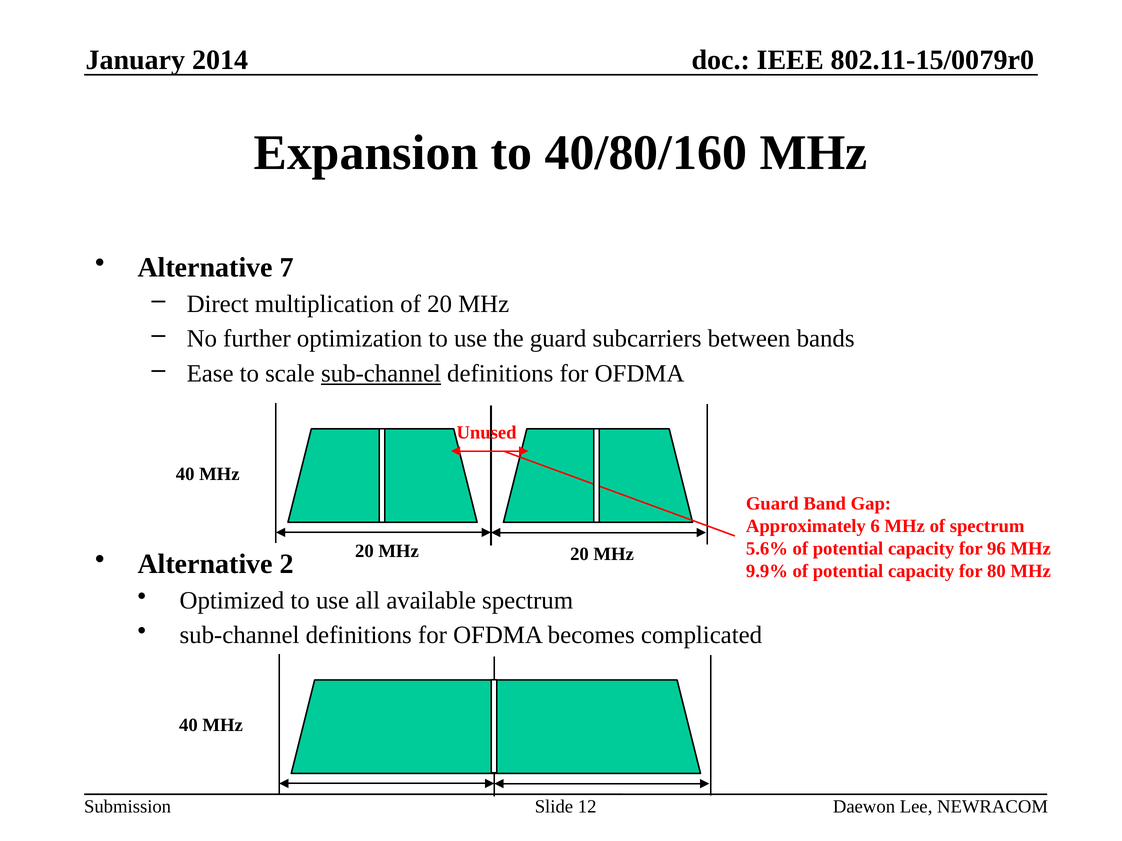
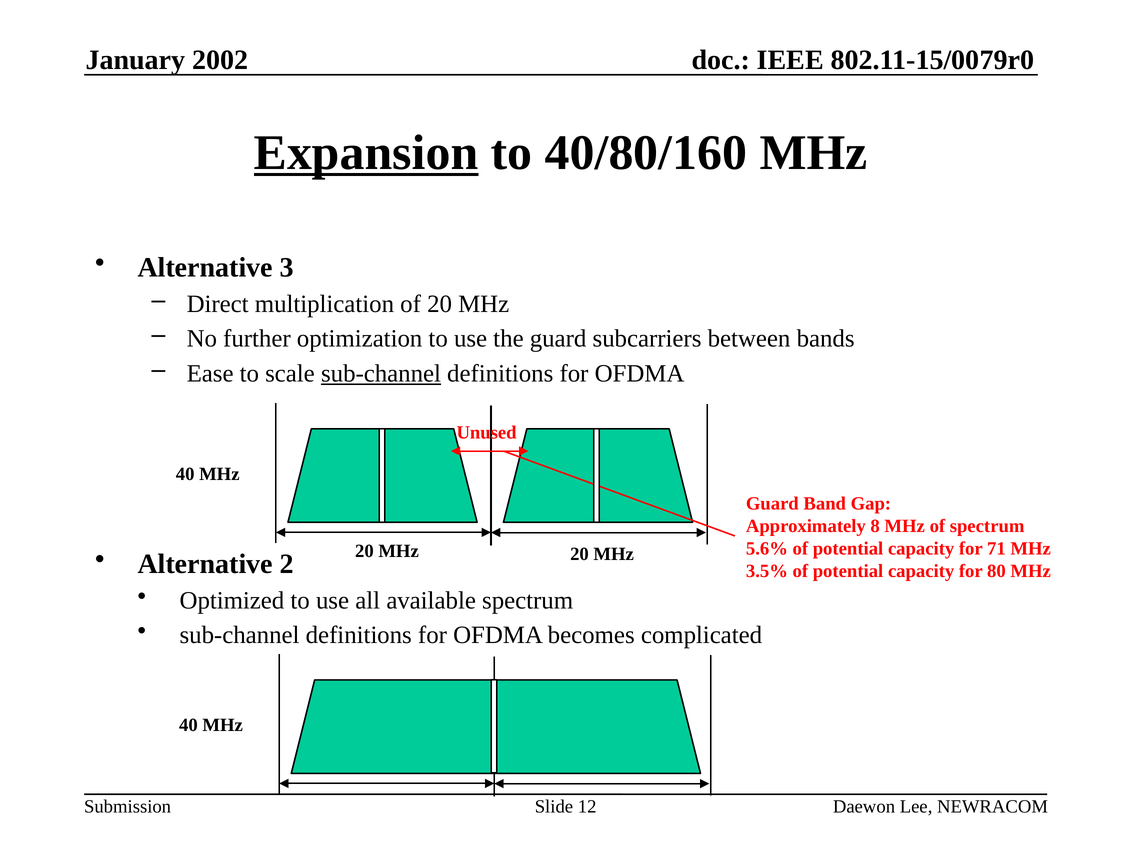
2014: 2014 -> 2002
Expansion underline: none -> present
7: 7 -> 3
6: 6 -> 8
96: 96 -> 71
9.9%: 9.9% -> 3.5%
